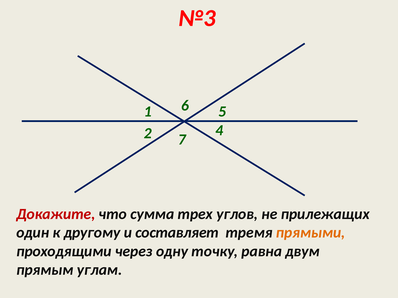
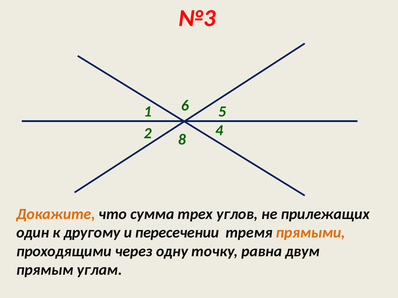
7: 7 -> 8
Докажите colour: red -> orange
cоставляет: cоставляет -> пересечении
